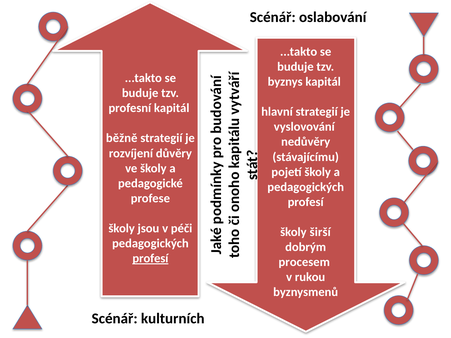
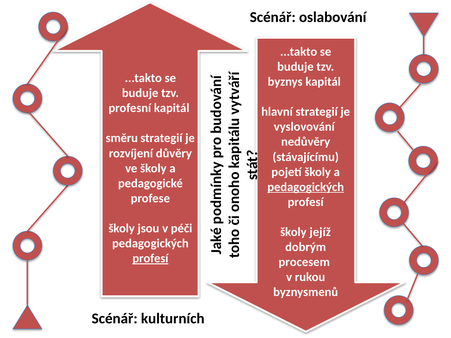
běžně: běžně -> směru
pedagogických at (306, 187) underline: none -> present
širší: širší -> jejíž
